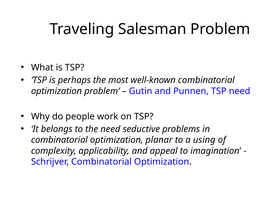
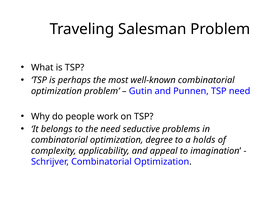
planar: planar -> degree
using: using -> holds
